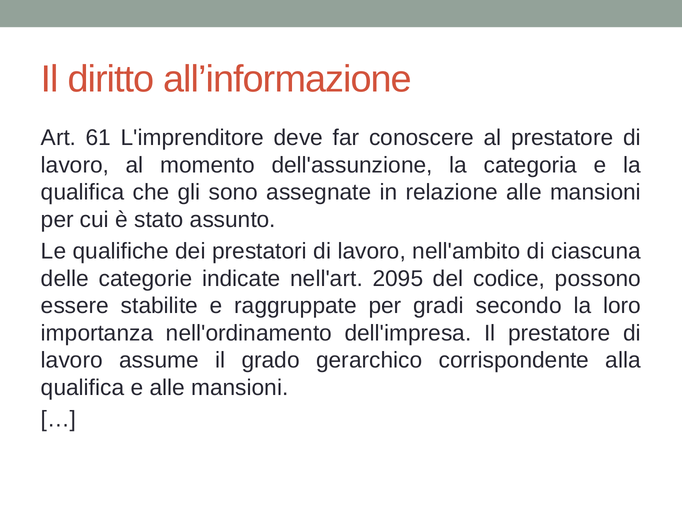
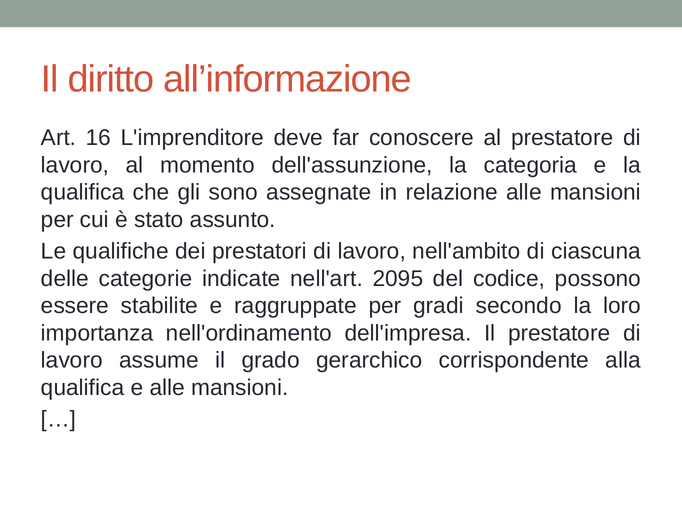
61: 61 -> 16
